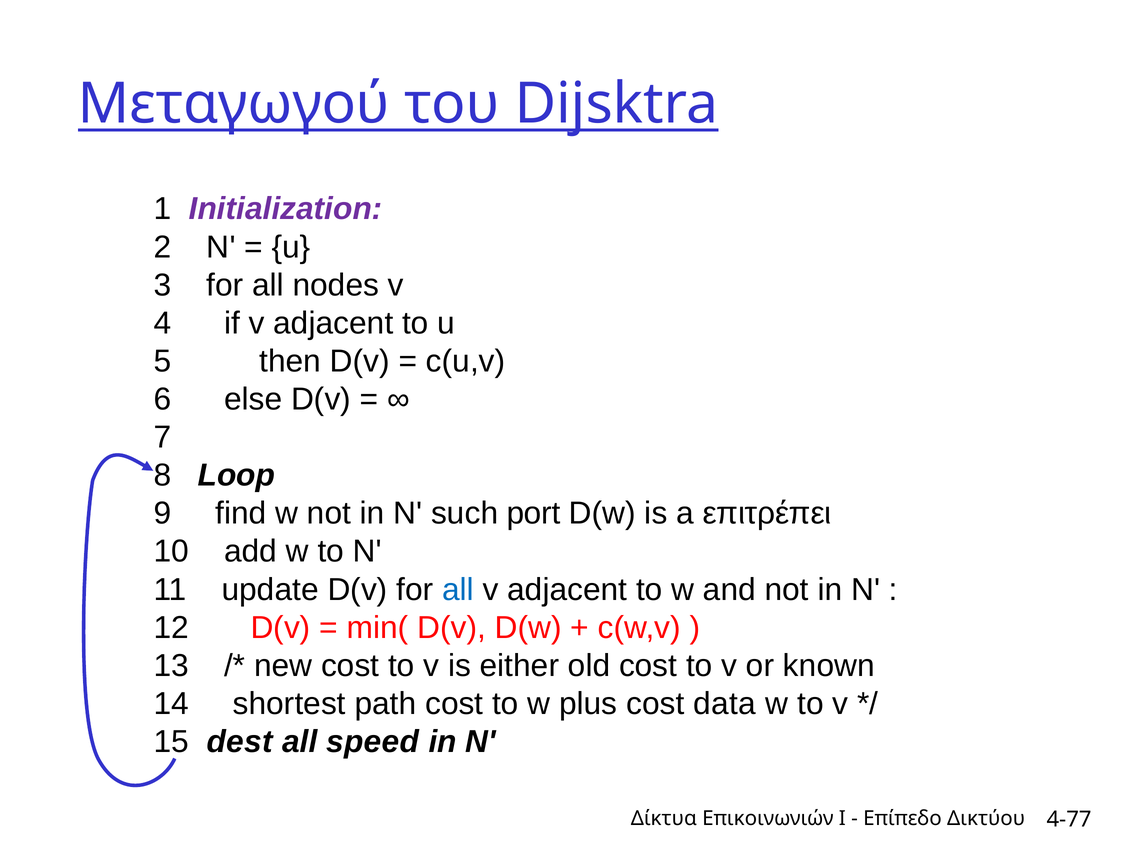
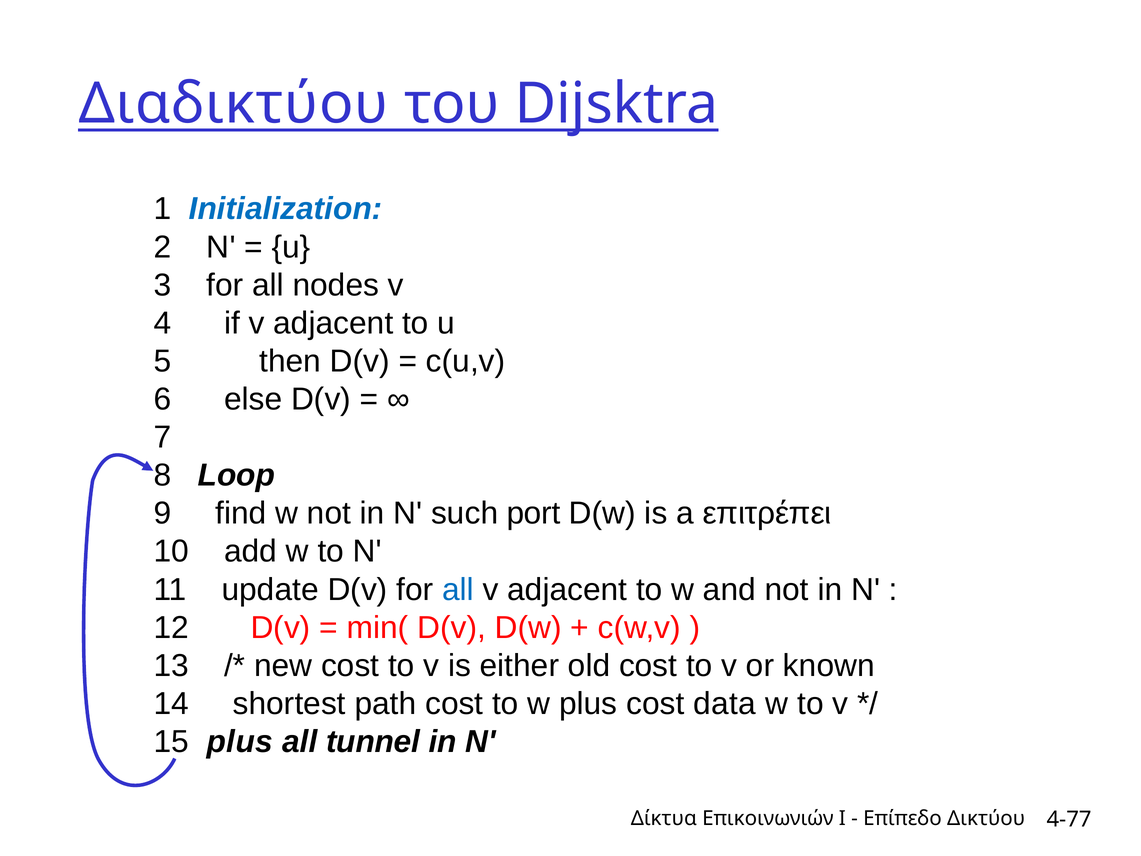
Μεταγωγού: Μεταγωγού -> Διαδικτύου
Initialization colour: purple -> blue
15 dest: dest -> plus
speed: speed -> tunnel
